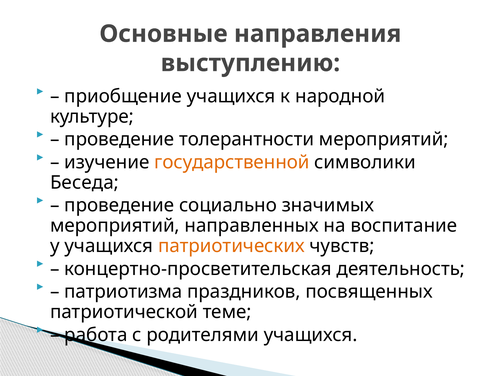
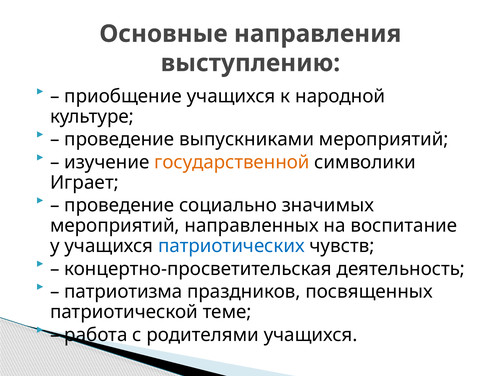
толерантности: толерантности -> выпускниками
Беседа: Беседа -> Играет
патриотических colour: orange -> blue
